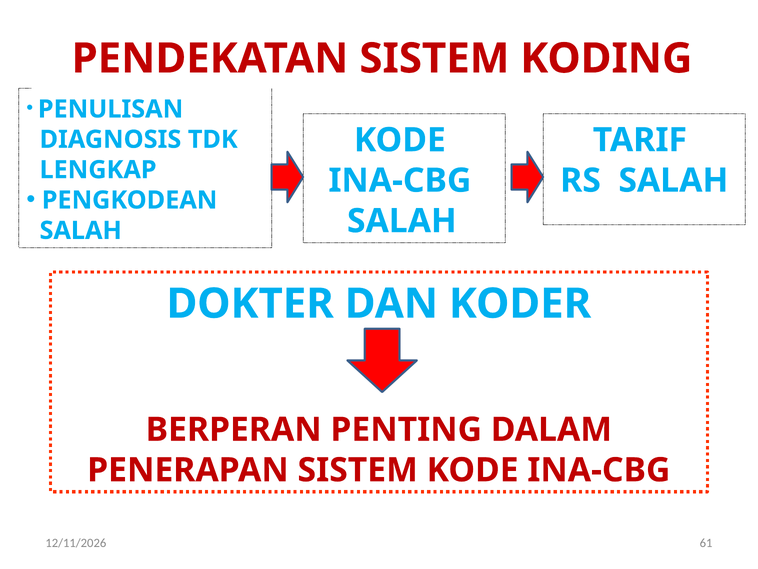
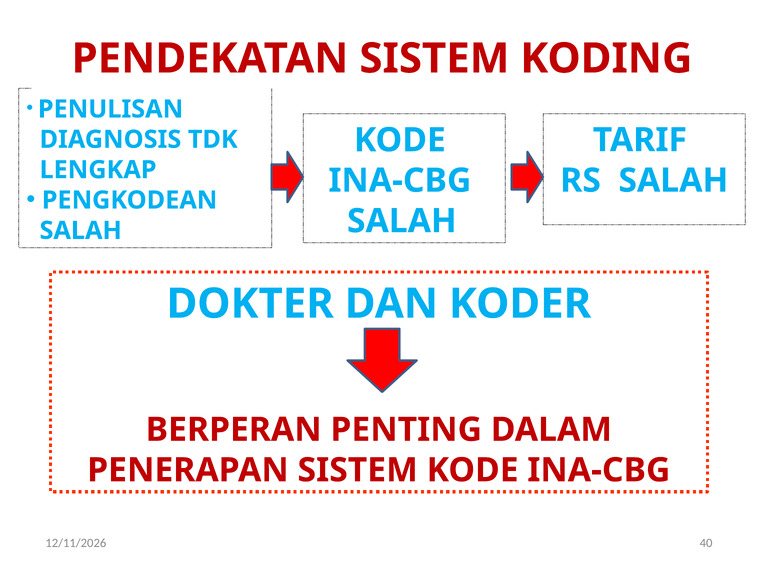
61: 61 -> 40
